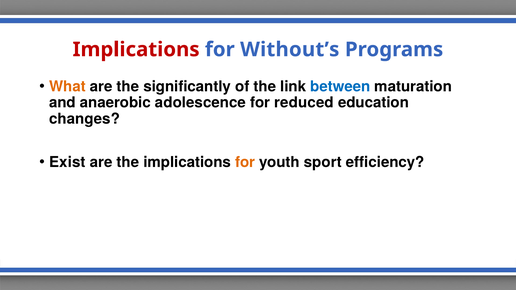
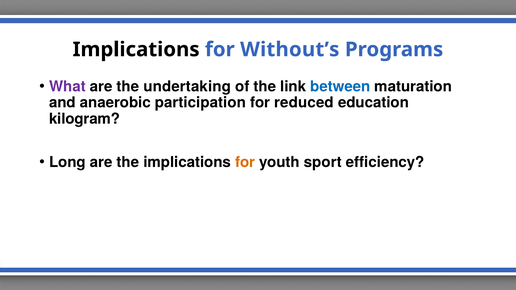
Implications at (136, 50) colour: red -> black
What colour: orange -> purple
significantly: significantly -> undertaking
adolescence: adolescence -> participation
changes: changes -> kilogram
Exist: Exist -> Long
